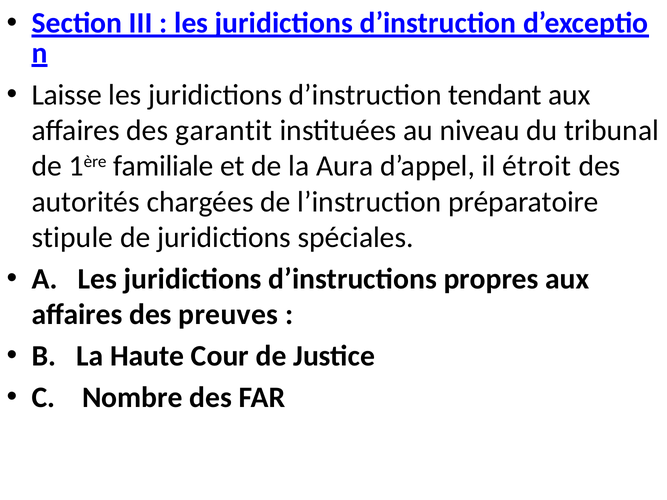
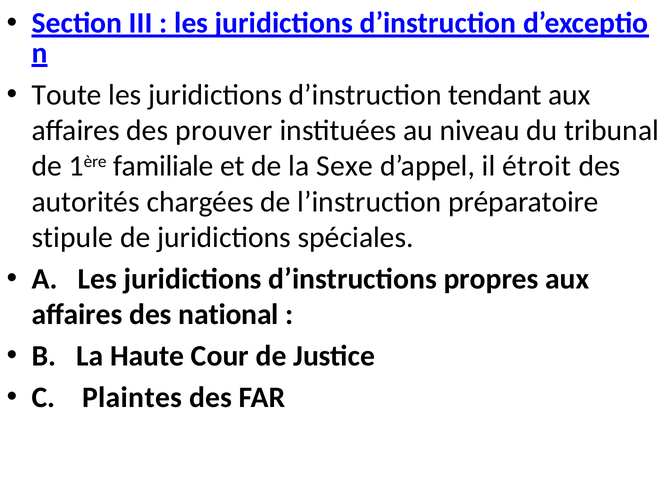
Laisse: Laisse -> Toute
garantit: garantit -> prouver
Aura: Aura -> Sexe
preuves: preuves -> national
Nombre: Nombre -> Plaintes
